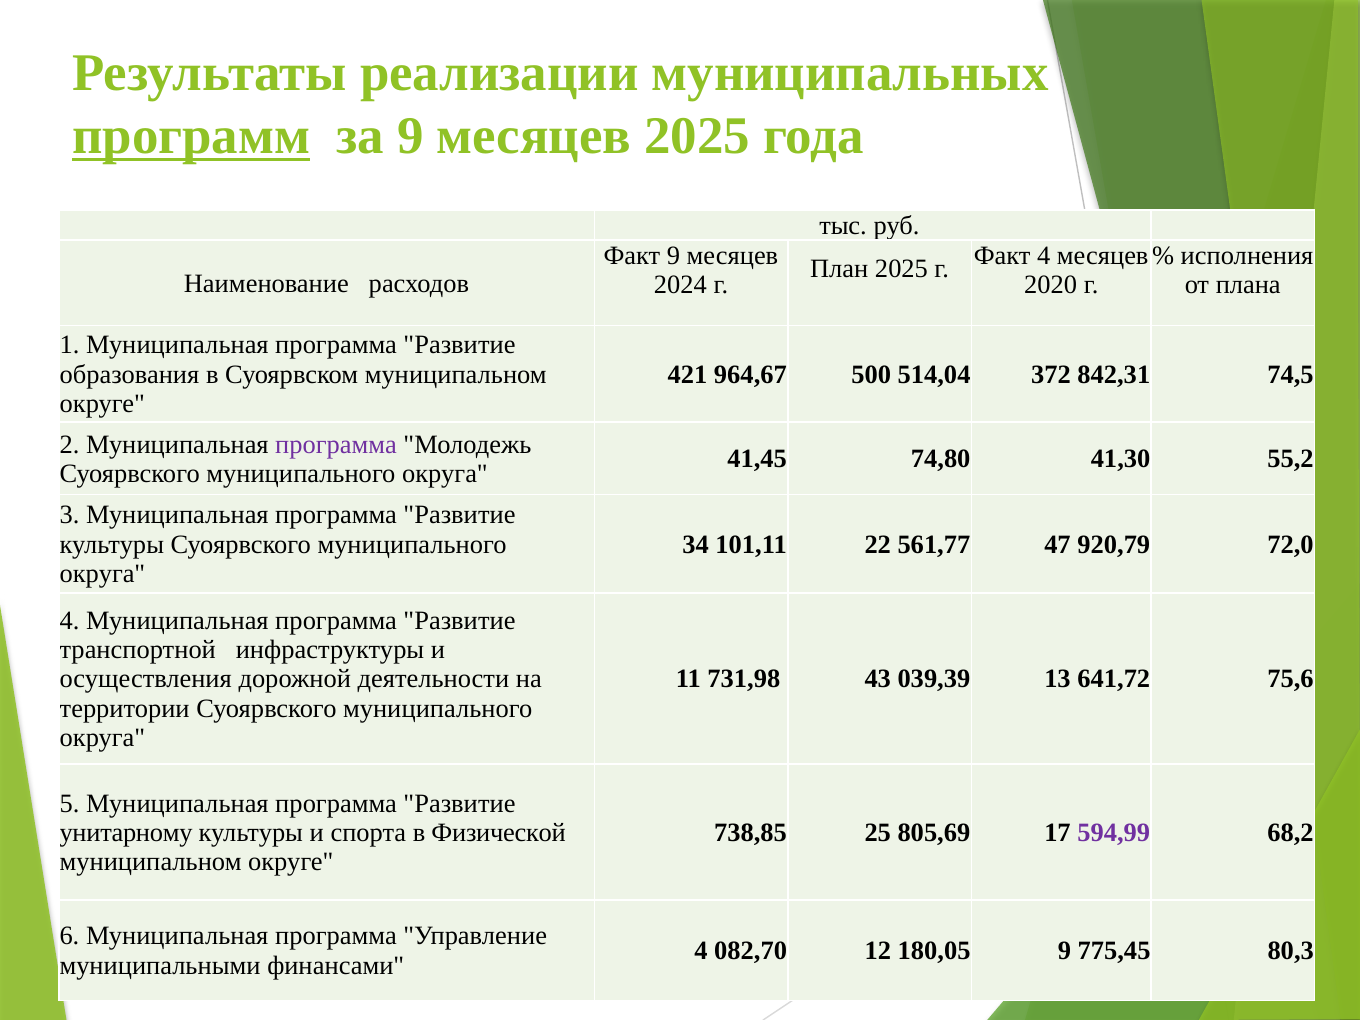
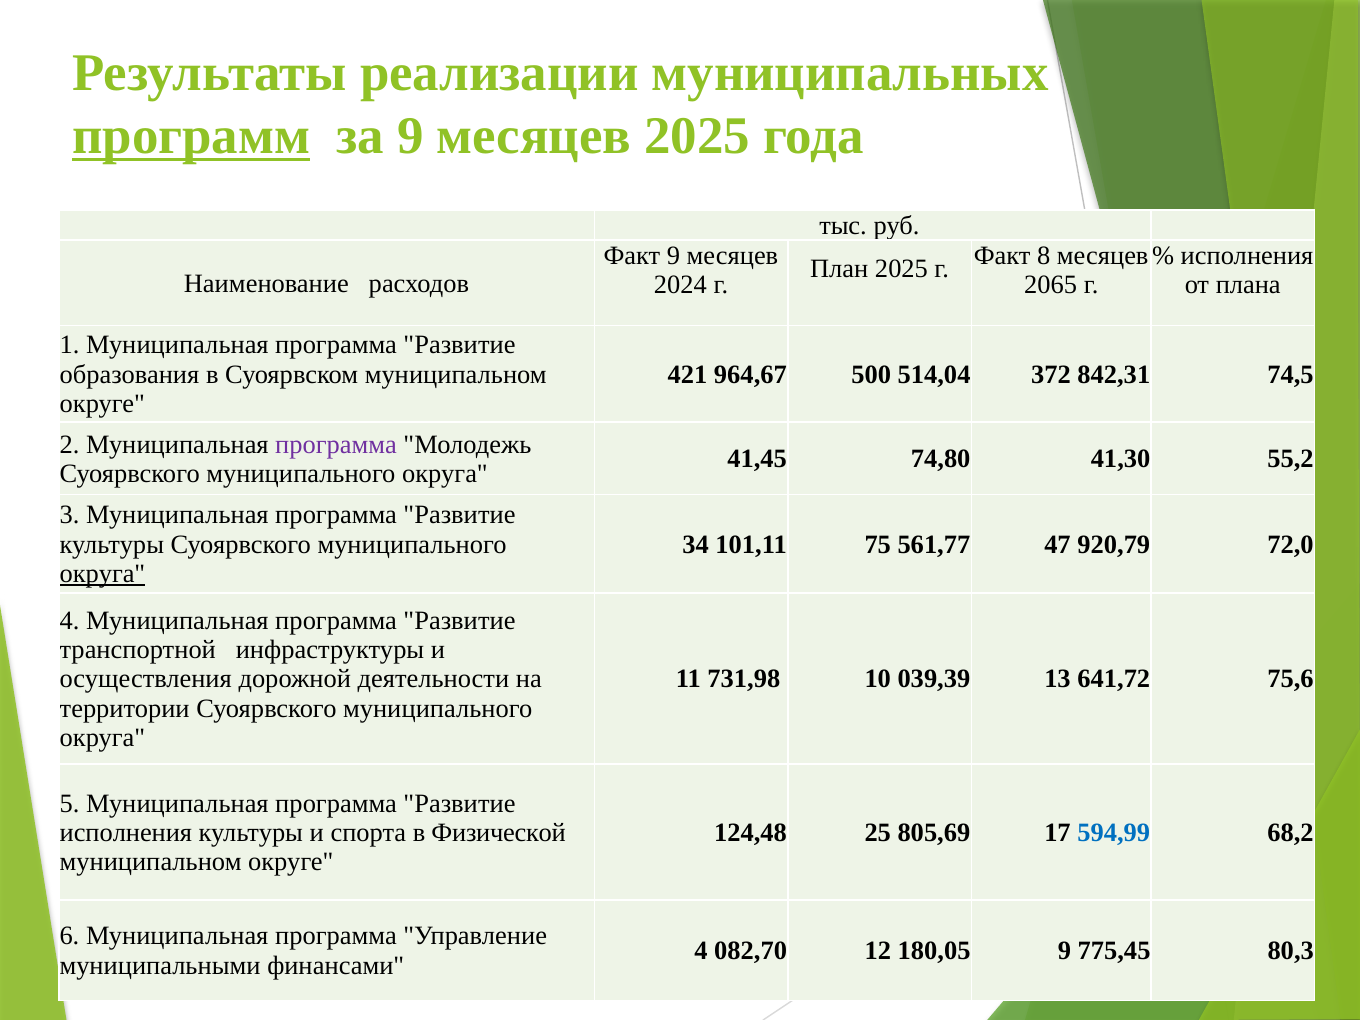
Факт 4: 4 -> 8
2020: 2020 -> 2065
22: 22 -> 75
округа at (102, 574) underline: none -> present
43: 43 -> 10
унитарному at (126, 833): унитарному -> исполнения
738,85: 738,85 -> 124,48
594,99 colour: purple -> blue
